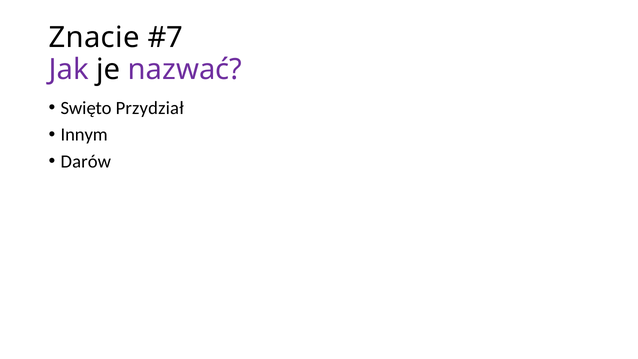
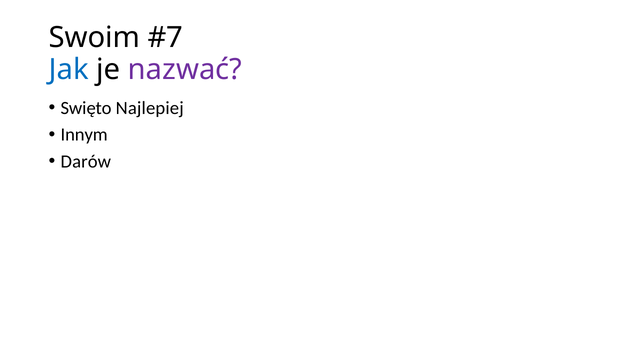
Znacie: Znacie -> Swoim
Jak colour: purple -> blue
Przydział: Przydział -> Najlepiej
